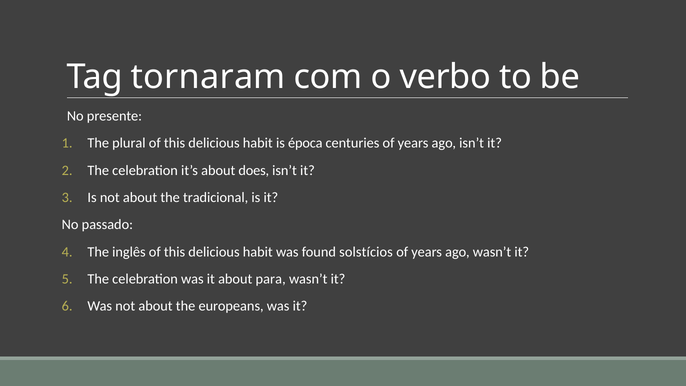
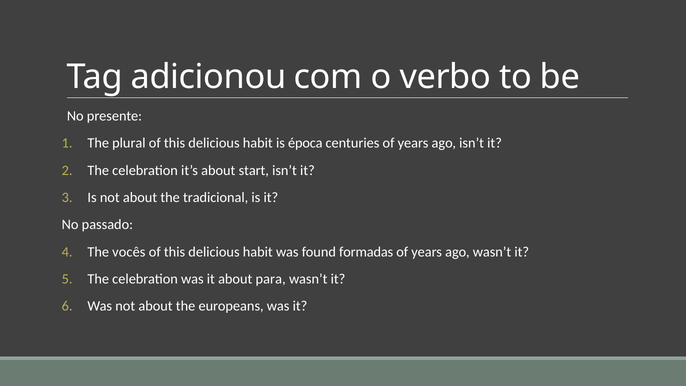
tornaram: tornaram -> adicionou
does: does -> start
inglês: inglês -> vocês
solstícios: solstícios -> formadas
